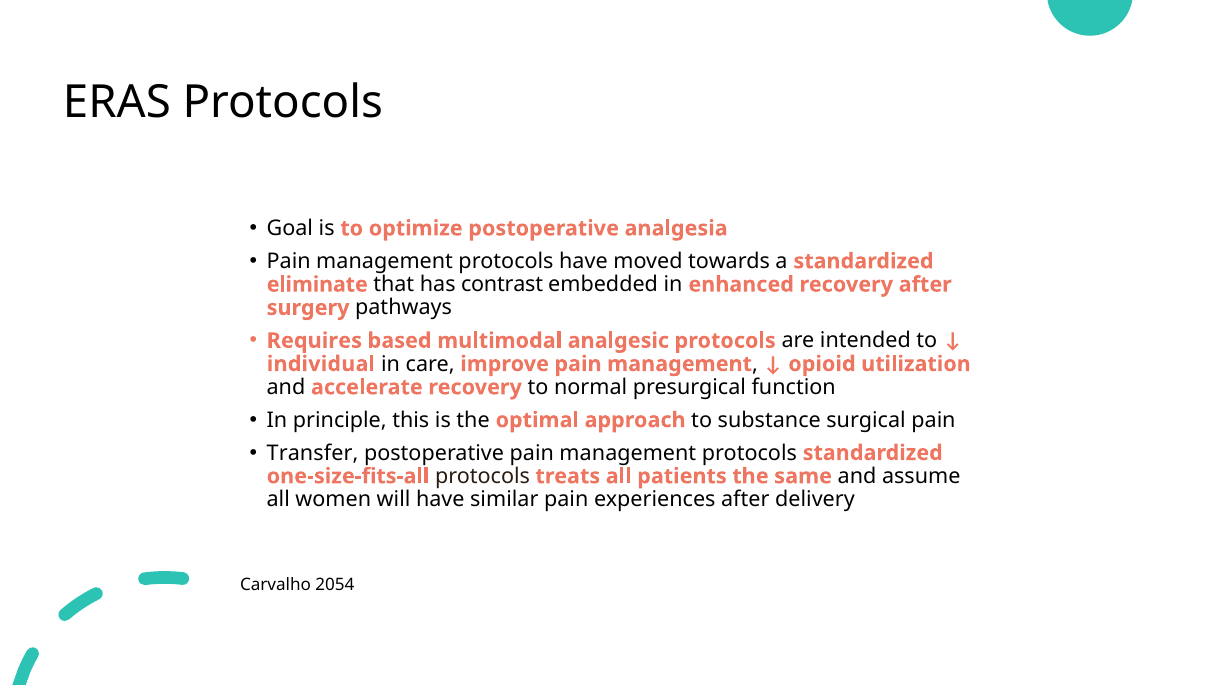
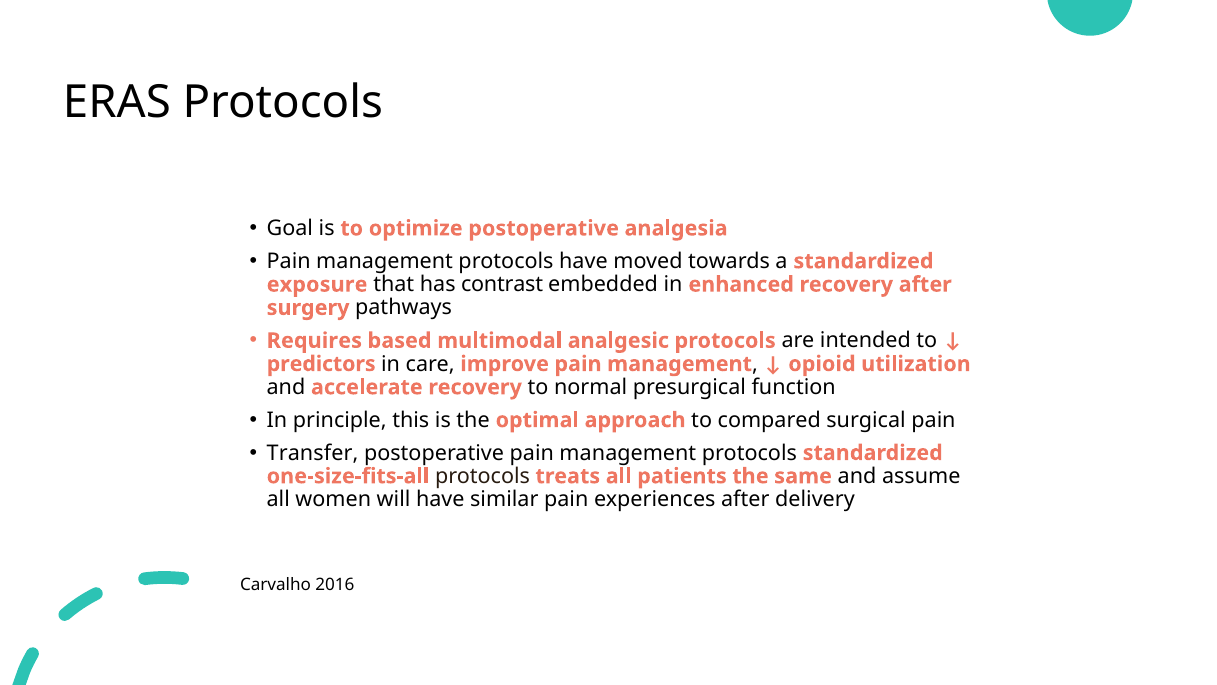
eliminate: eliminate -> exposure
individual: individual -> predictors
substance: substance -> compared
2054: 2054 -> 2016
